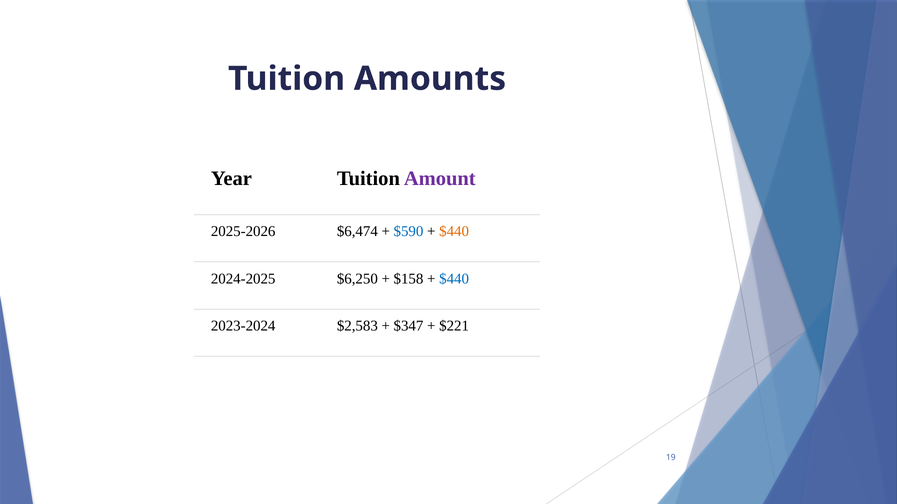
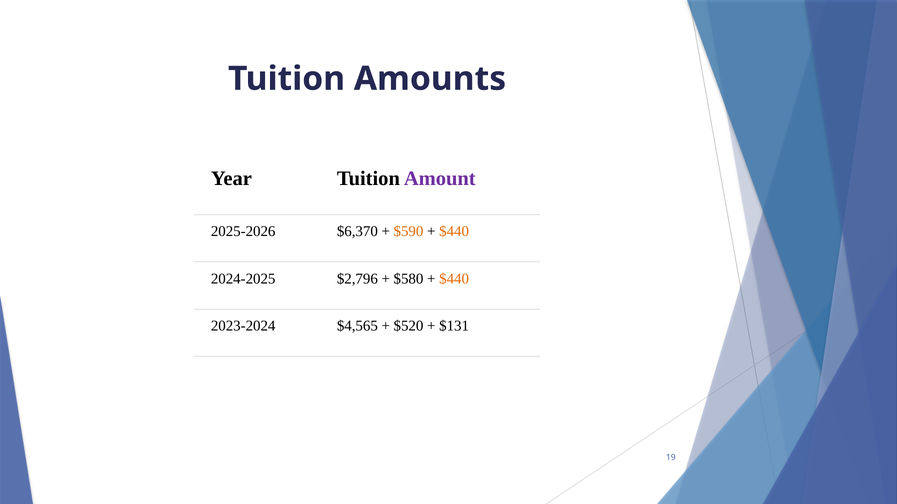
$6,474: $6,474 -> $6,370
$590 colour: blue -> orange
$6,250: $6,250 -> $2,796
$158: $158 -> $580
$440 at (454, 279) colour: blue -> orange
$2,583: $2,583 -> $4,565
$347: $347 -> $520
$221: $221 -> $131
